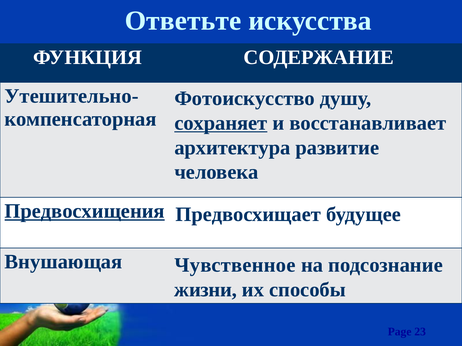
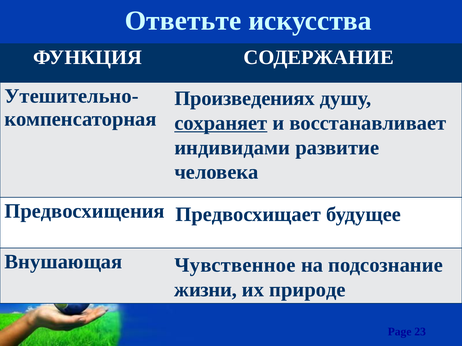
Фотоискусство: Фотоискусство -> Произведениях
архитектура: архитектура -> индивидами
Предвосхищения underline: present -> none
способы: способы -> природе
